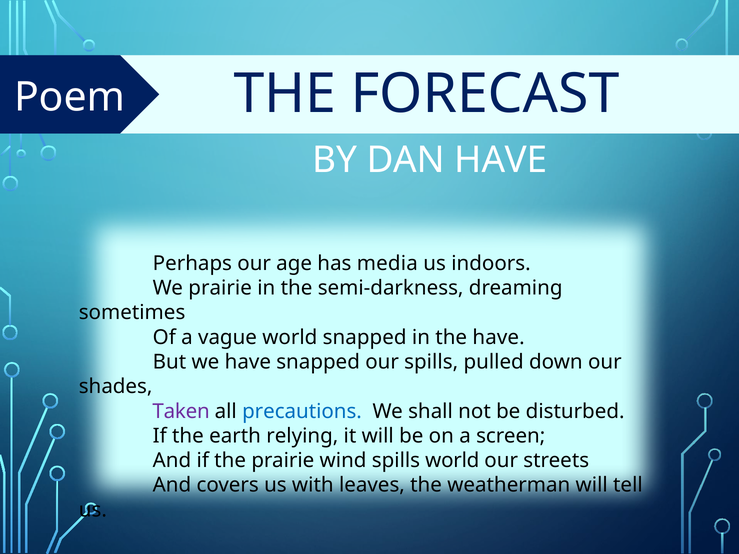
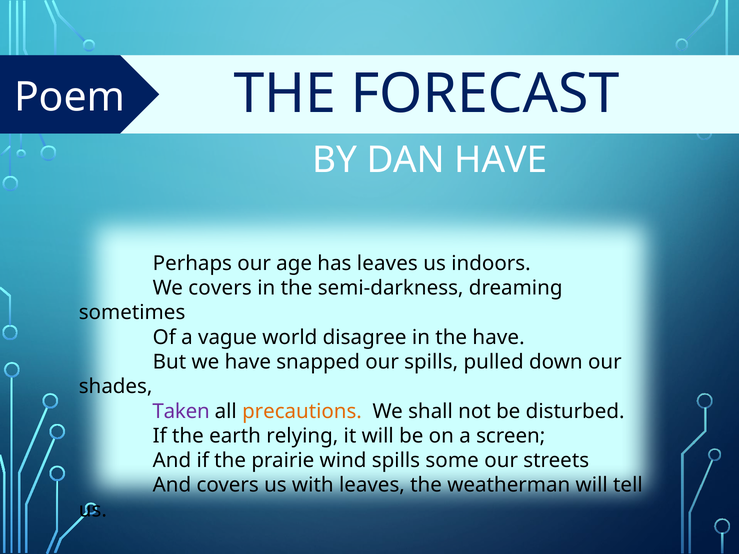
has media: media -> leaves
We prairie: prairie -> covers
world snapped: snapped -> disagree
precautions colour: blue -> orange
spills world: world -> some
